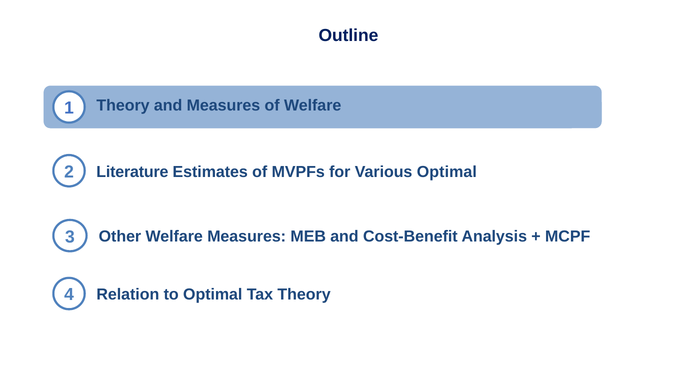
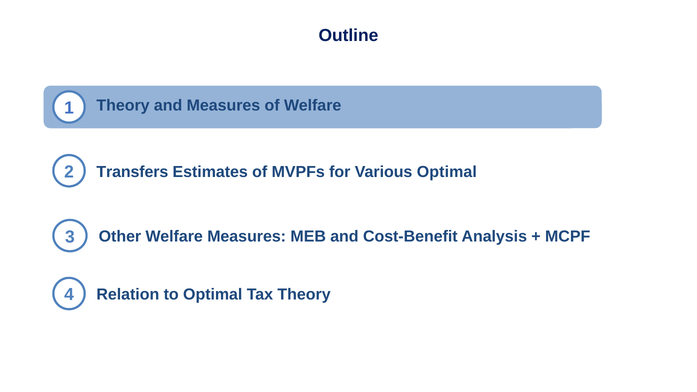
Literature: Literature -> Transfers
